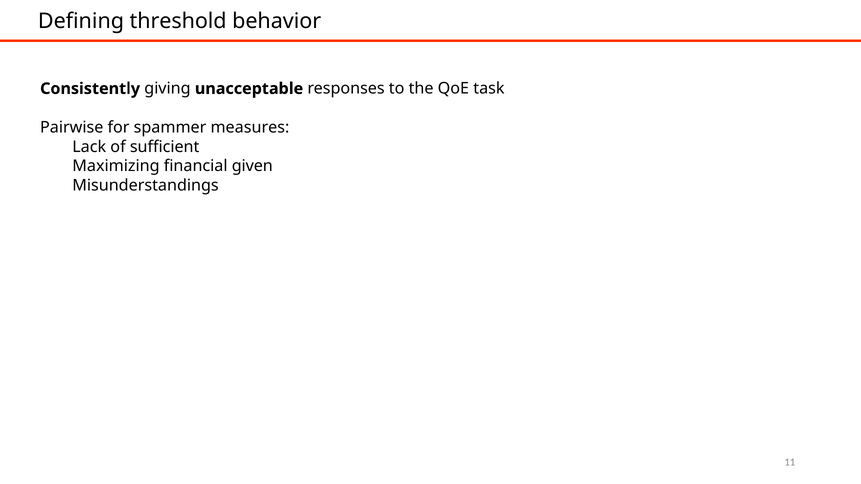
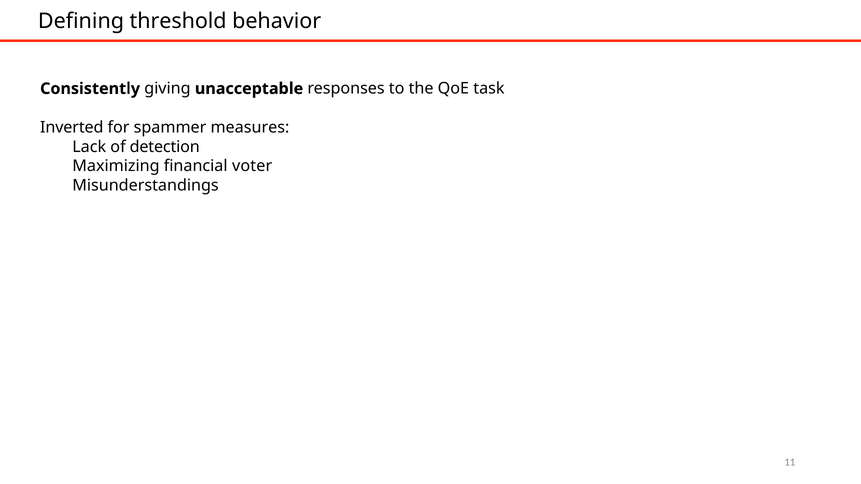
Pairwise: Pairwise -> Inverted
sufficient: sufficient -> detection
given: given -> voter
